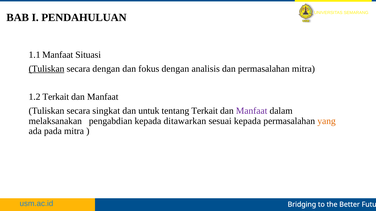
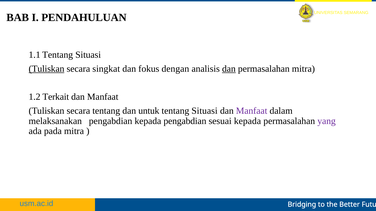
1.1 Manfaat: Manfaat -> Tentang
secara dengan: dengan -> singkat
dan at (229, 69) underline: none -> present
secara singkat: singkat -> tentang
Terkait at (205, 111): Terkait -> Situasi
kepada ditawarkan: ditawarkan -> pengabdian
yang colour: orange -> purple
